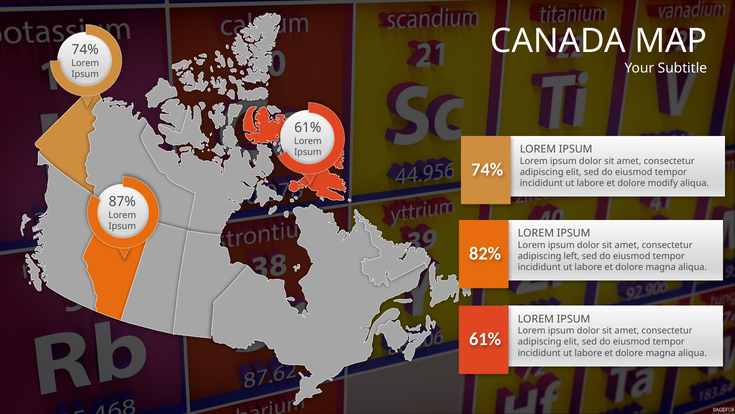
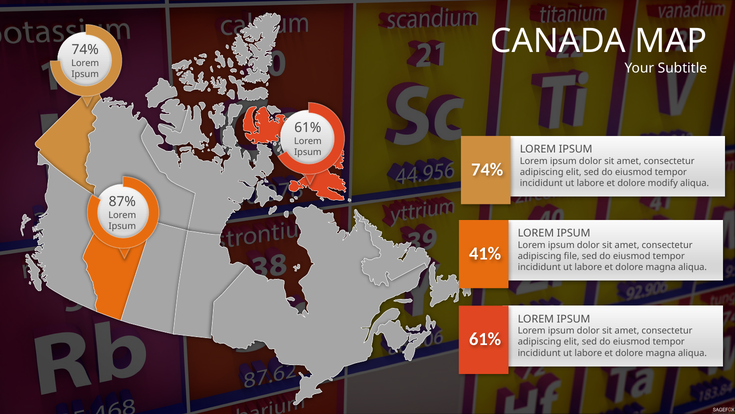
82%: 82% -> 41%
left: left -> file
